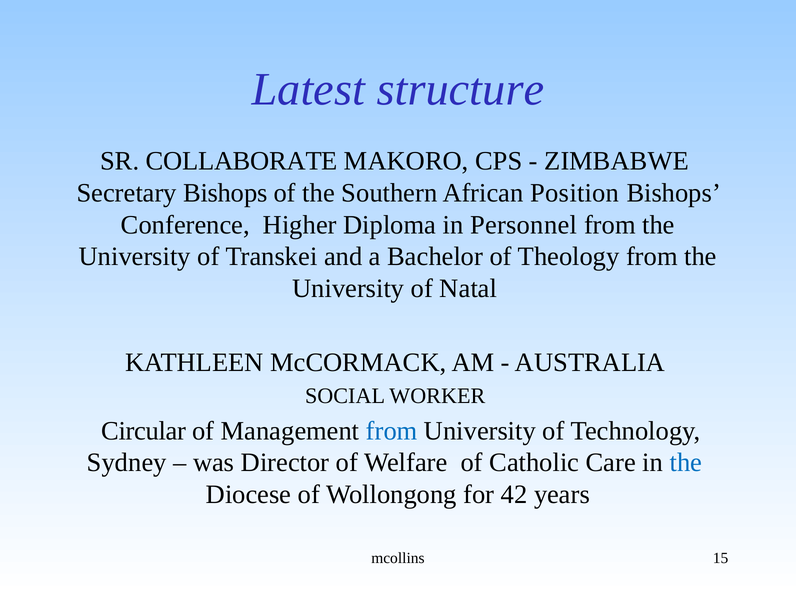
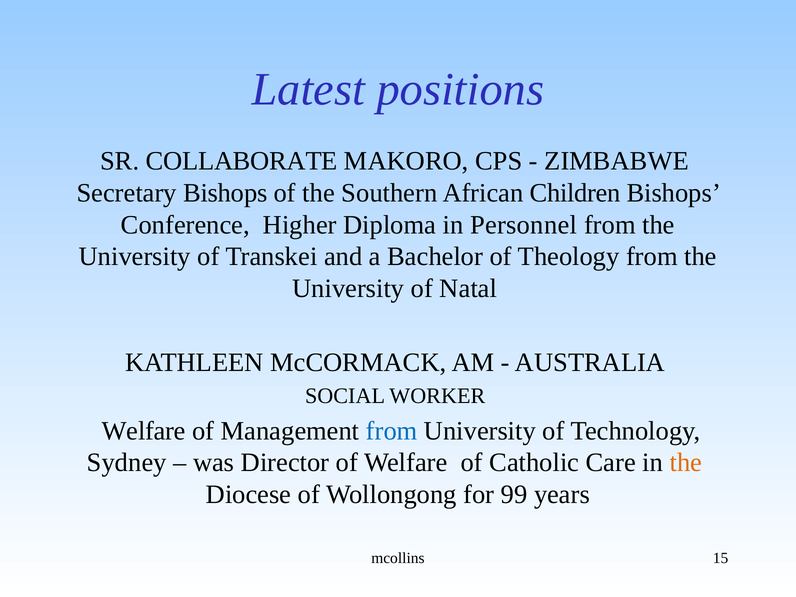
structure: structure -> positions
Position: Position -> Children
Circular at (144, 431): Circular -> Welfare
the at (686, 463) colour: blue -> orange
42: 42 -> 99
